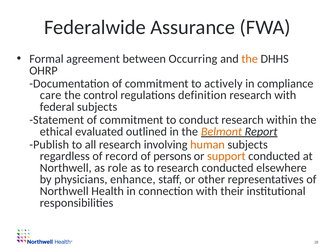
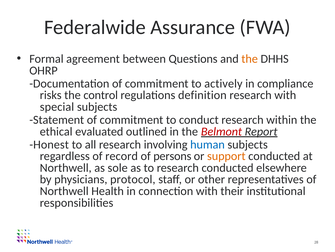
Occurring: Occurring -> Questions
care: care -> risks
federal: federal -> special
Belmont colour: orange -> red
Publish: Publish -> Honest
human colour: orange -> blue
role: role -> sole
enhance: enhance -> protocol
